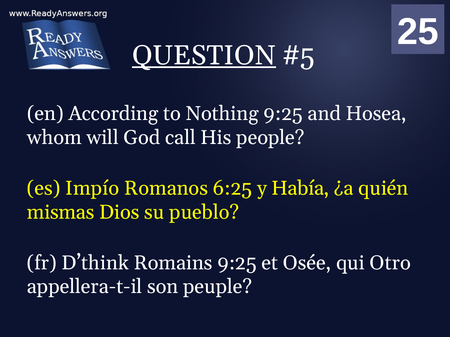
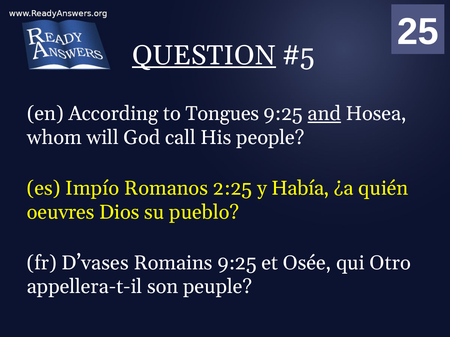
Nothing: Nothing -> Tongues
and underline: none -> present
6:25: 6:25 -> 2:25
mismas: mismas -> oeuvres
D’think: D’think -> D’vases
